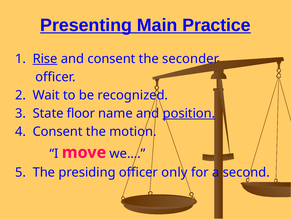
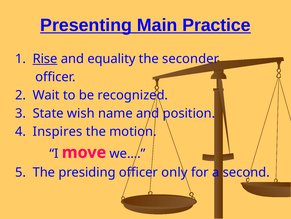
and consent: consent -> equality
floor: floor -> wish
position underline: present -> none
4 Consent: Consent -> Inspires
